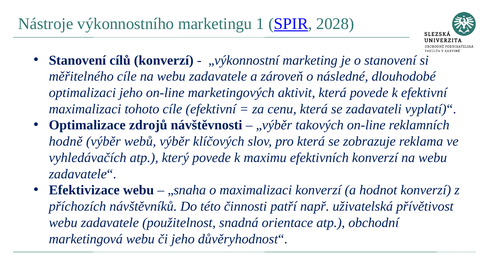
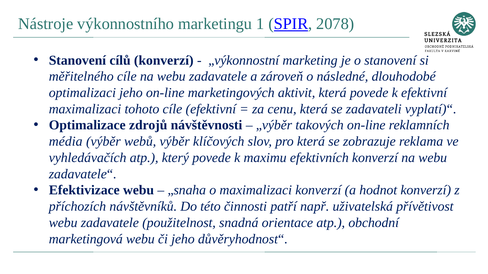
2028: 2028 -> 2078
hodně: hodně -> média
